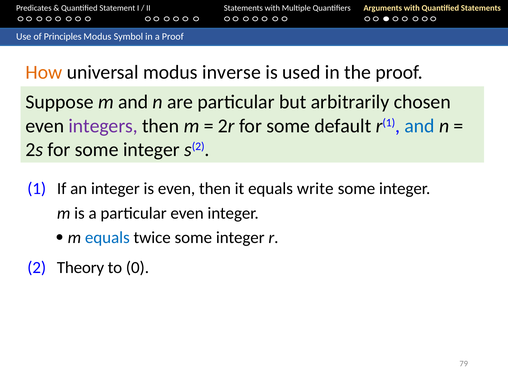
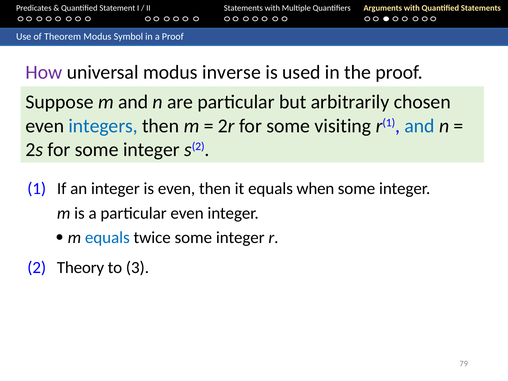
Principles: Principles -> Theorem
How colour: orange -> purple
integers colour: purple -> blue
default: default -> visiting
write: write -> when
0: 0 -> 3
